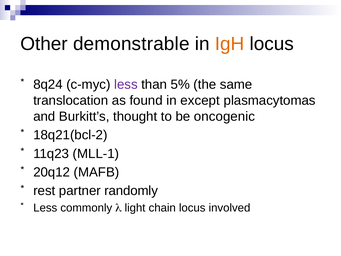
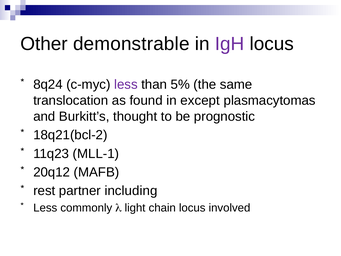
IgH colour: orange -> purple
oncogenic: oncogenic -> prognostic
randomly: randomly -> including
